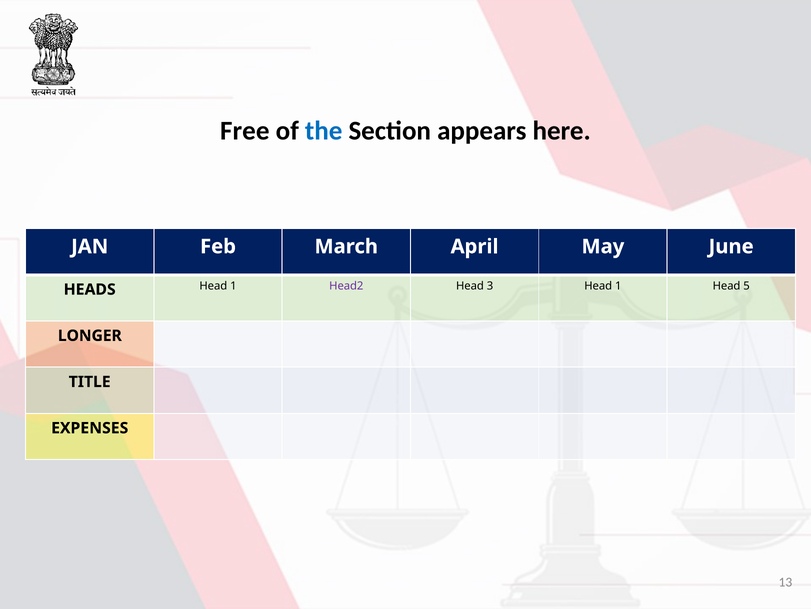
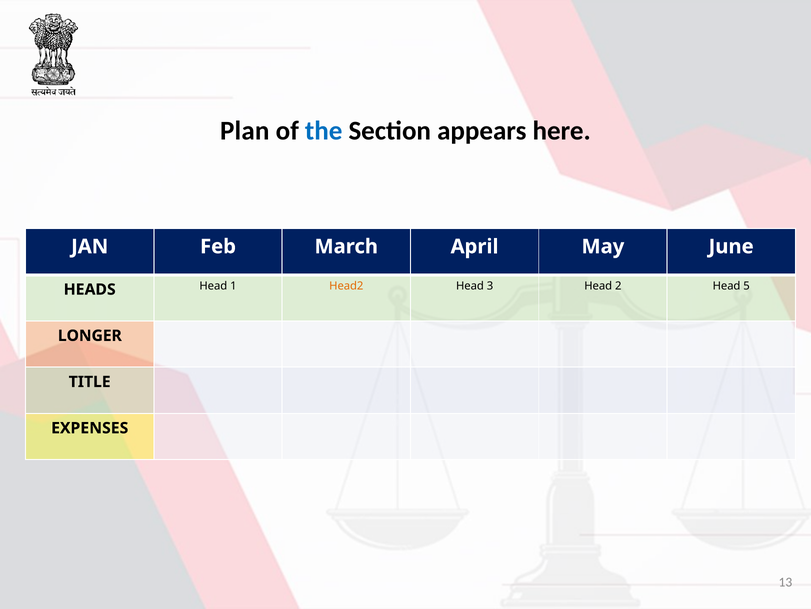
Free: Free -> Plan
Head2 colour: purple -> orange
3 Head 1: 1 -> 2
